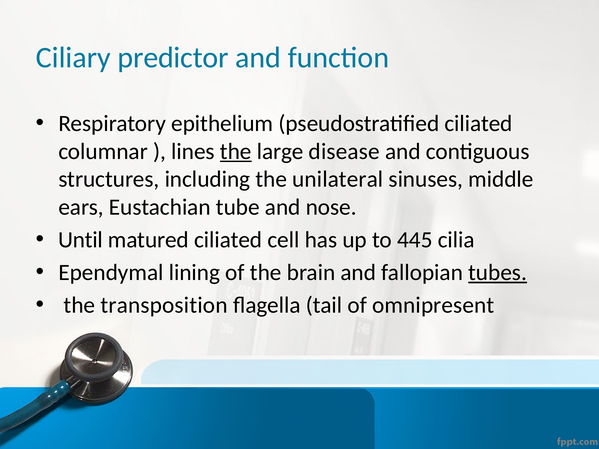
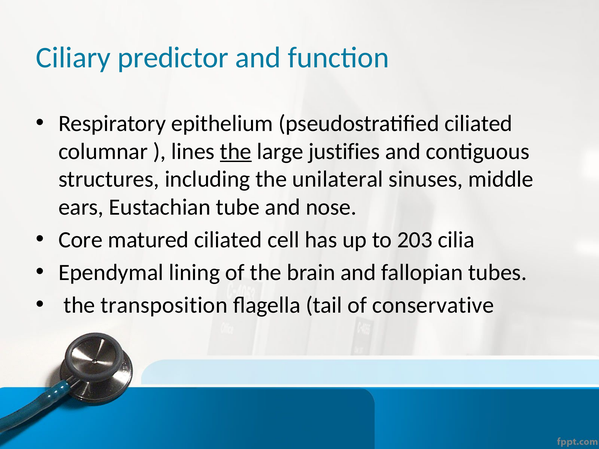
disease: disease -> justifies
Until: Until -> Core
445: 445 -> 203
tubes underline: present -> none
omnipresent: omnipresent -> conservative
